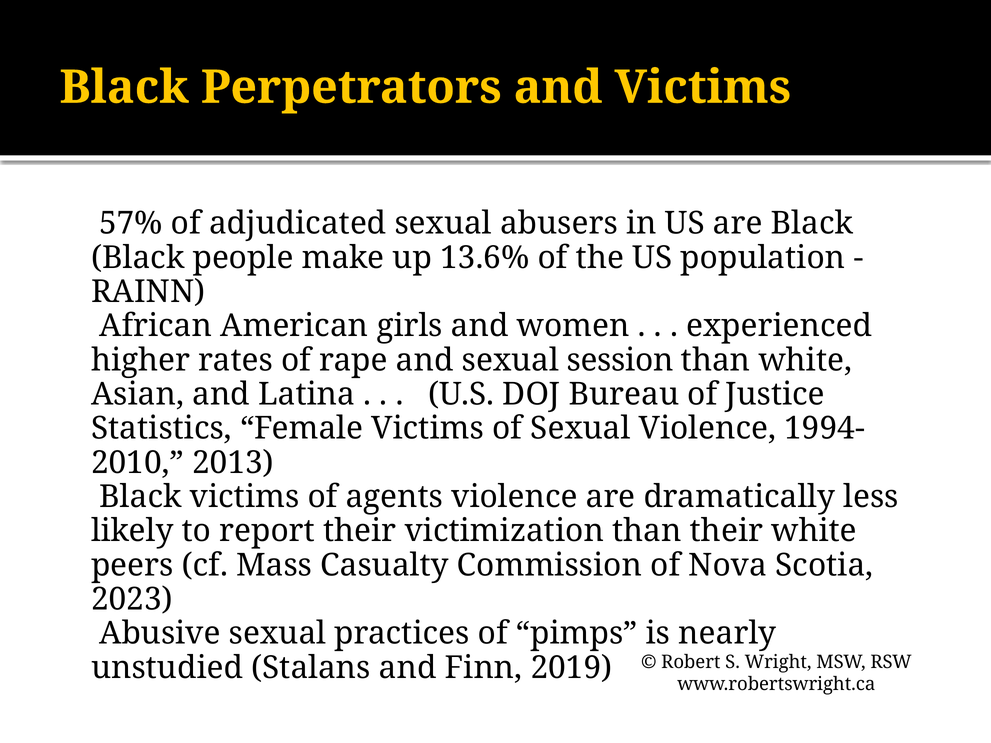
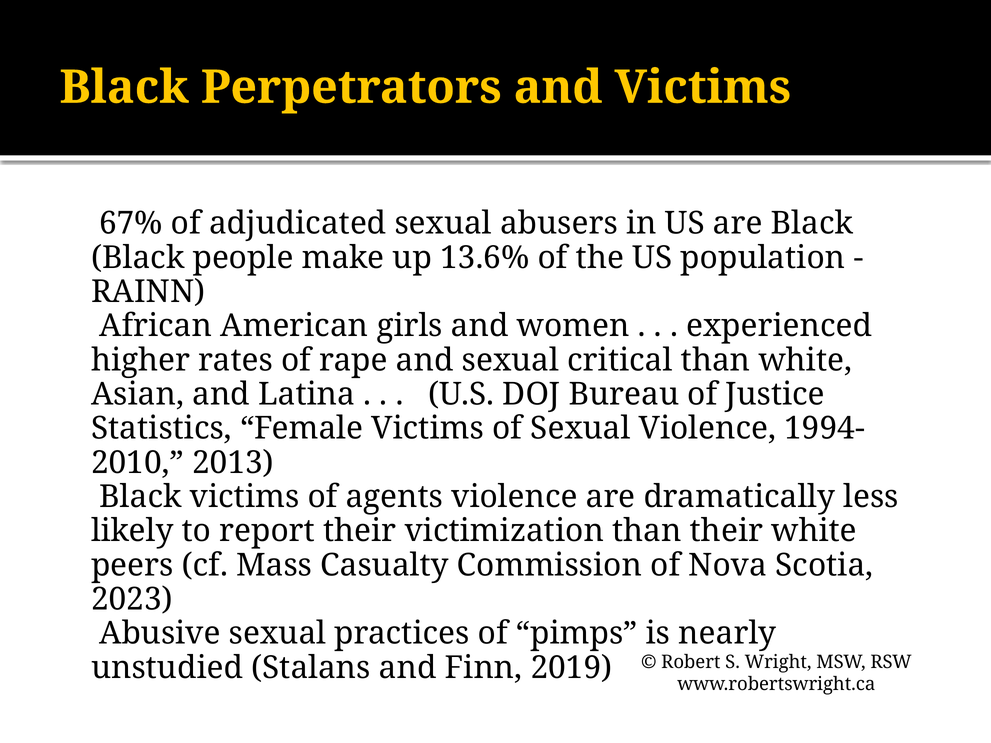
57%: 57% -> 67%
session: session -> critical
